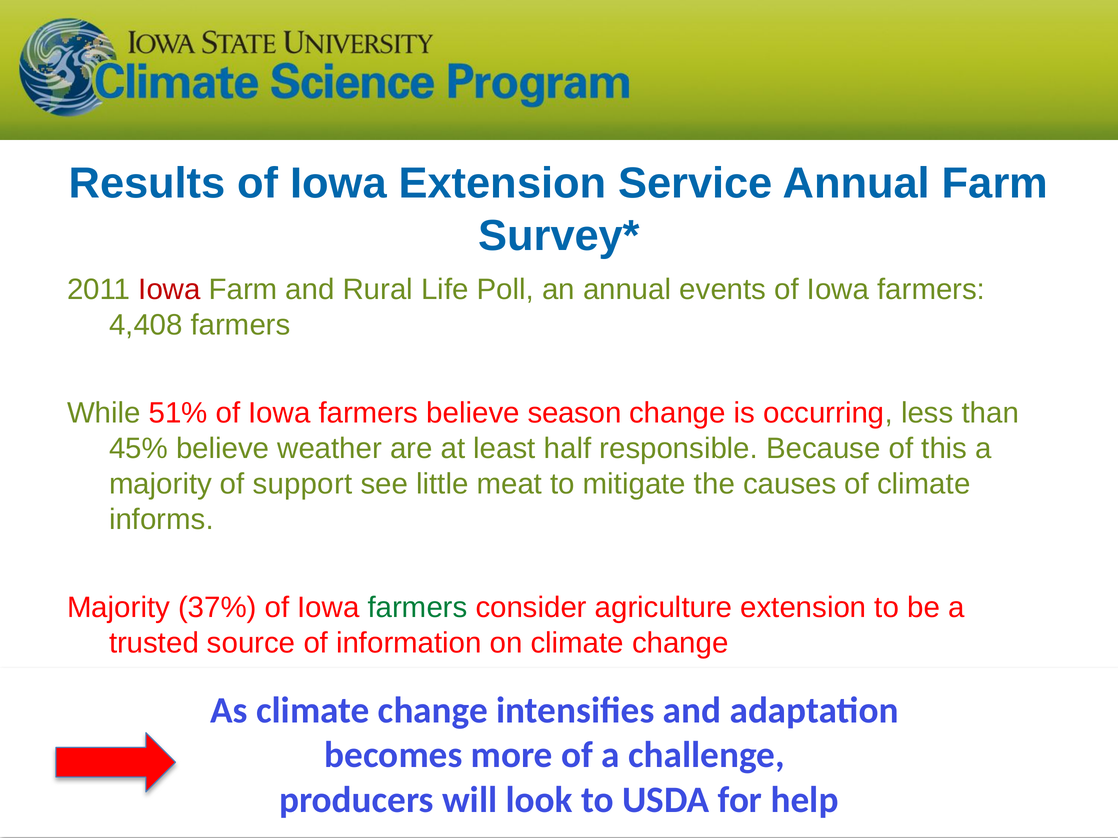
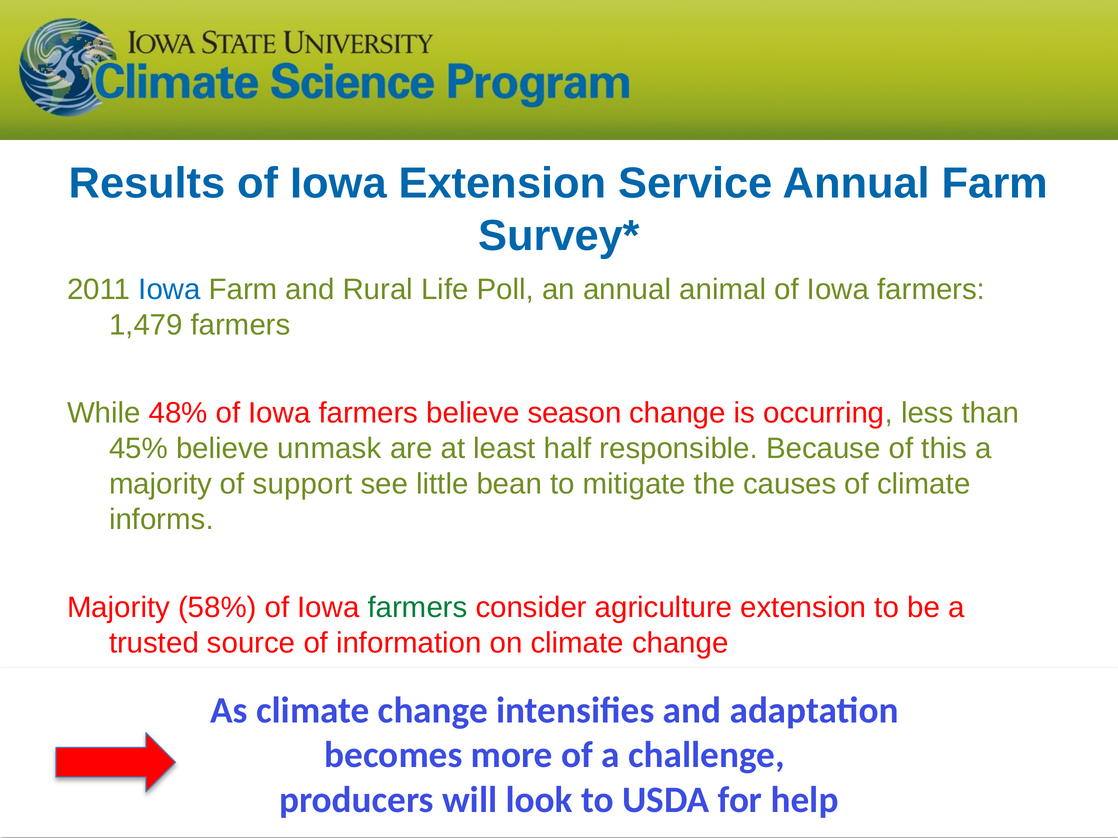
Iowa at (169, 290) colour: red -> blue
events: events -> animal
4,408: 4,408 -> 1,479
51%: 51% -> 48%
weather: weather -> unmask
meat: meat -> bean
37%: 37% -> 58%
